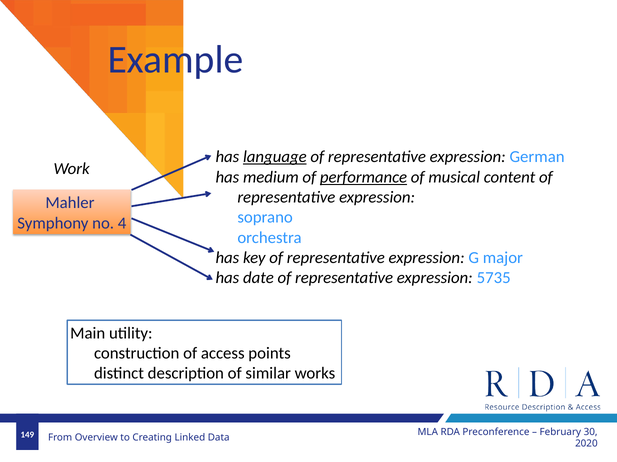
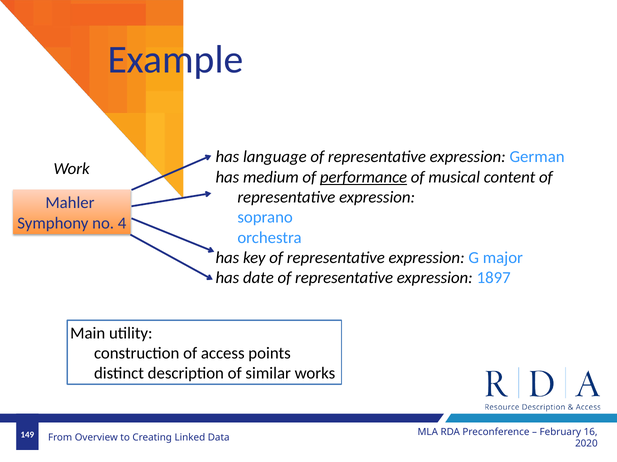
language underline: present -> none
5735: 5735 -> 1897
30: 30 -> 16
